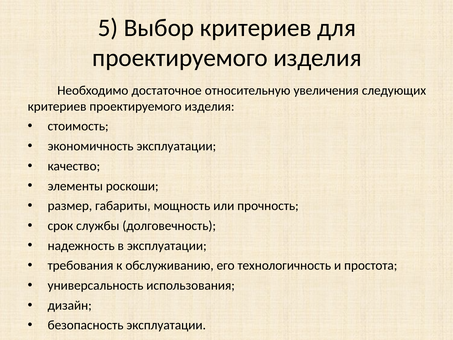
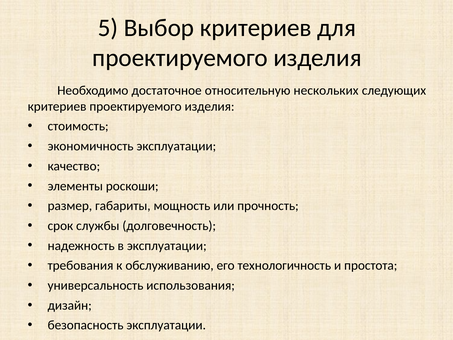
увеличения: увеличения -> нескольких
